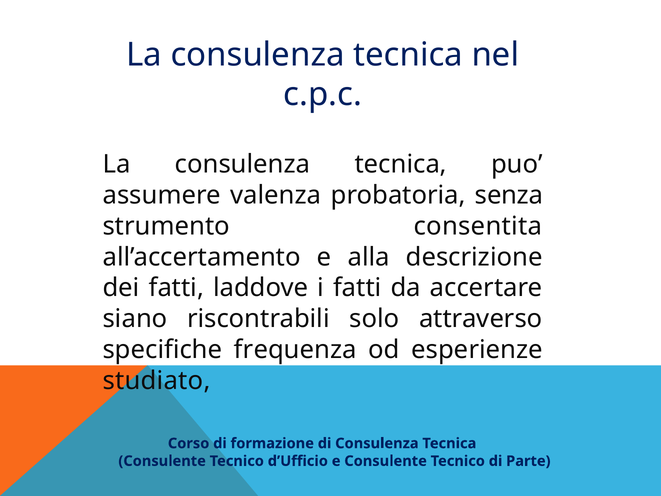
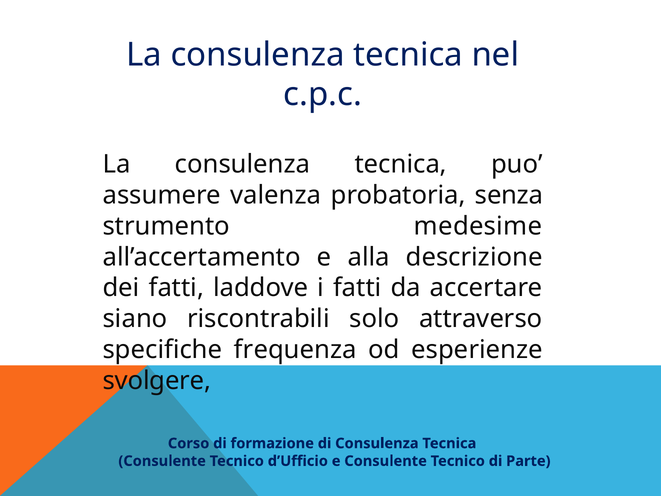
consentita: consentita -> medesime
studiato: studiato -> svolgere
